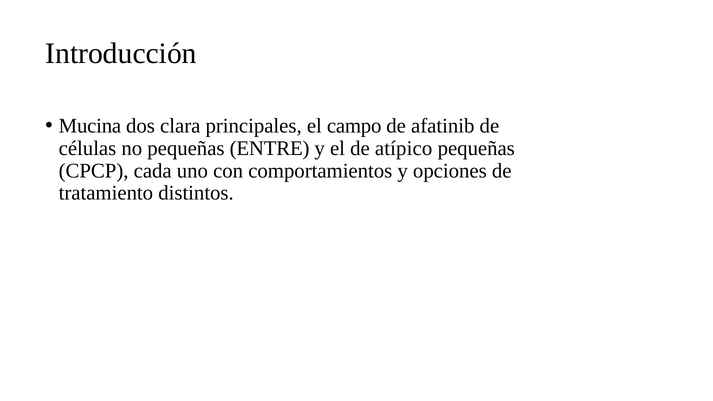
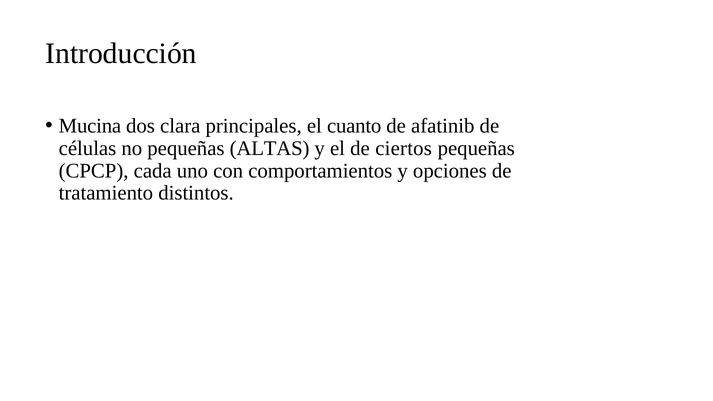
campo: campo -> cuanto
ENTRE: ENTRE -> ALTAS
atípico: atípico -> ciertos
